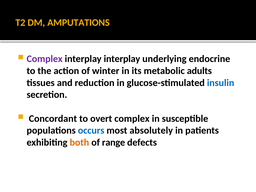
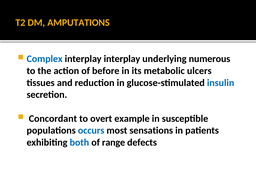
Complex at (45, 59) colour: purple -> blue
endocrine: endocrine -> numerous
winter: winter -> before
adults: adults -> ulcers
overt complex: complex -> example
absolutely: absolutely -> sensations
both colour: orange -> blue
